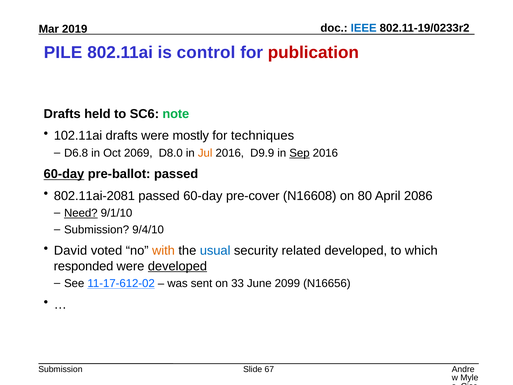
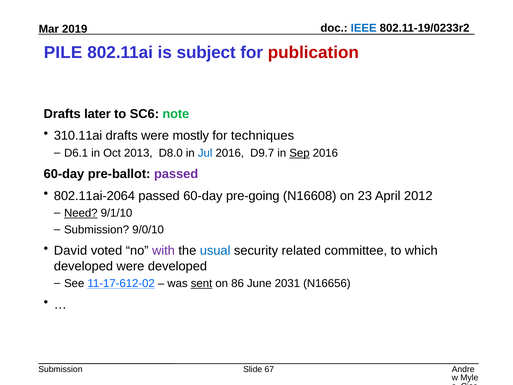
control: control -> subject
held: held -> later
102.11ai: 102.11ai -> 310.11ai
D6.8: D6.8 -> D6.1
2069: 2069 -> 2013
Jul colour: orange -> blue
D9.9: D9.9 -> D9.7
60-day at (64, 174) underline: present -> none
passed at (176, 174) colour: black -> purple
802.11ai-2081: 802.11ai-2081 -> 802.11ai-2064
pre-cover: pre-cover -> pre-going
80: 80 -> 23
2086: 2086 -> 2012
9/4/10: 9/4/10 -> 9/0/10
with colour: orange -> purple
related developed: developed -> committee
responded at (84, 266): responded -> developed
developed at (177, 266) underline: present -> none
sent underline: none -> present
33: 33 -> 86
2099: 2099 -> 2031
